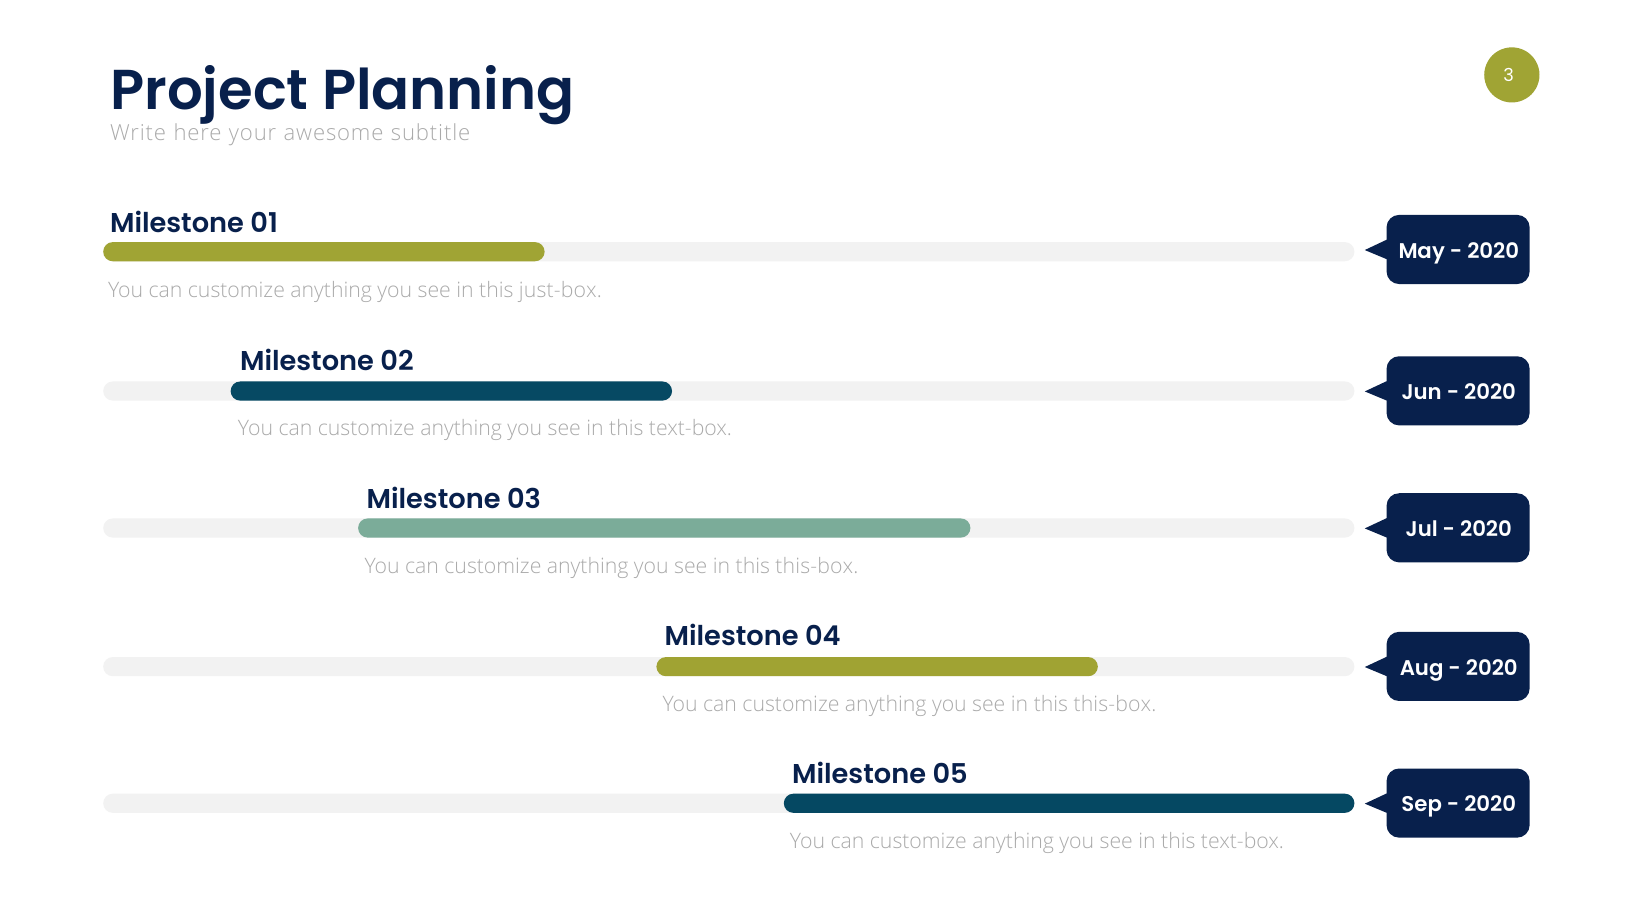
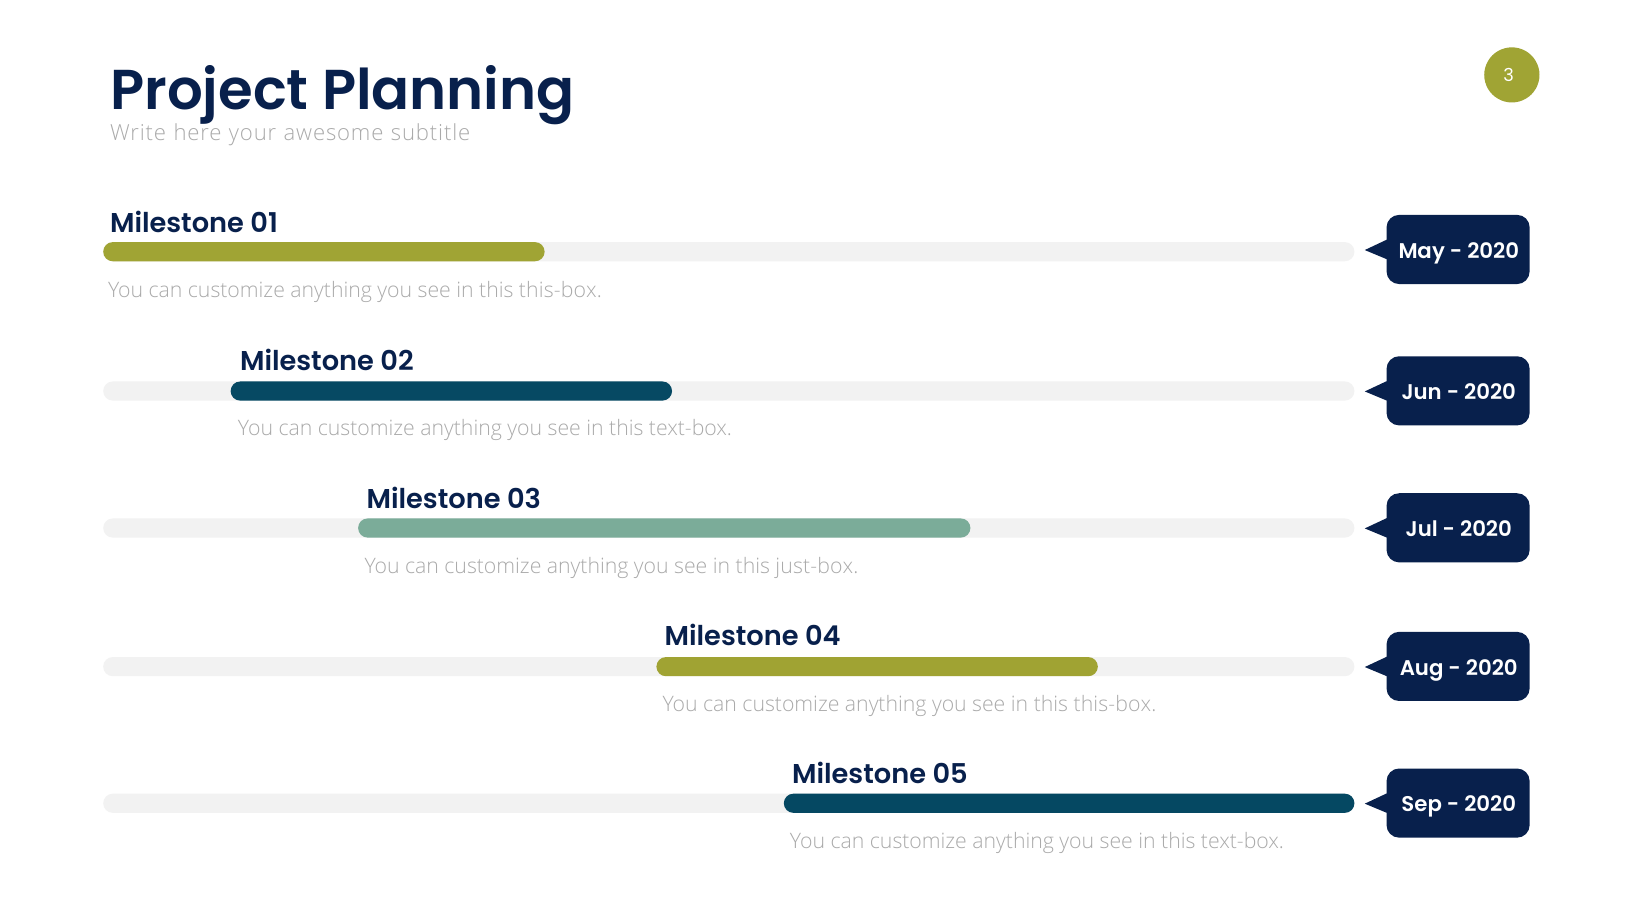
just-box at (560, 291): just-box -> this-box
this-box at (817, 566): this-box -> just-box
